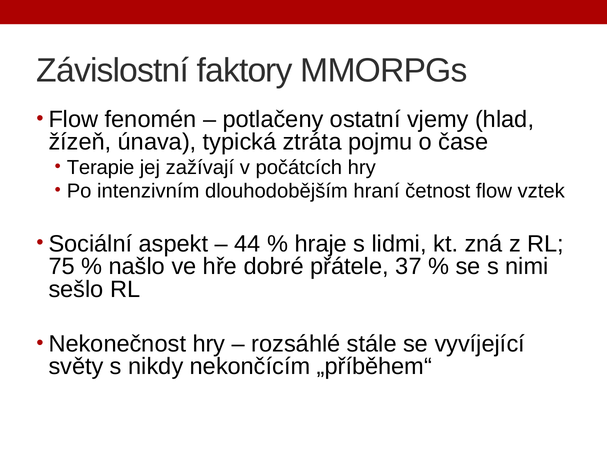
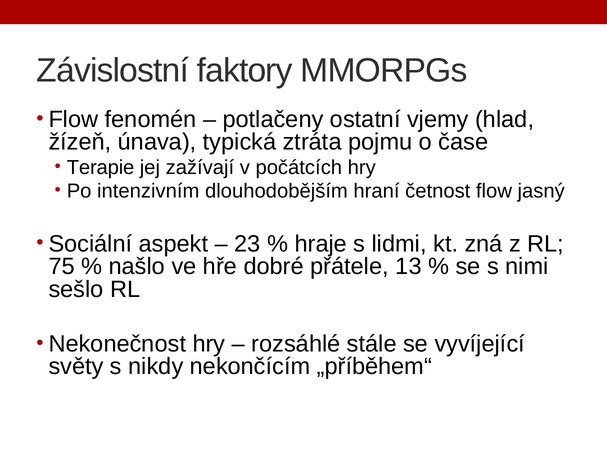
vztek: vztek -> jasný
44: 44 -> 23
37: 37 -> 13
